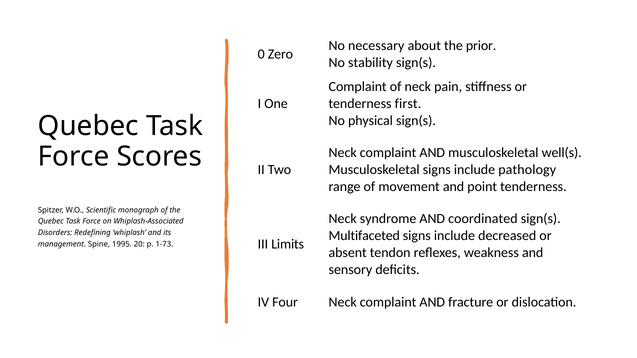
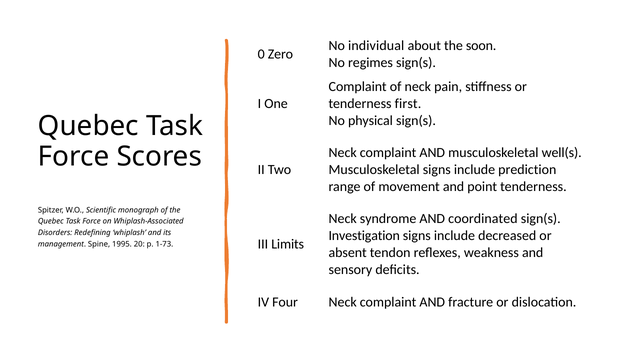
necessary: necessary -> individual
prior: prior -> soon
stability: stability -> regimes
pathology: pathology -> prediction
Multifaceted: Multifaceted -> Investigation
